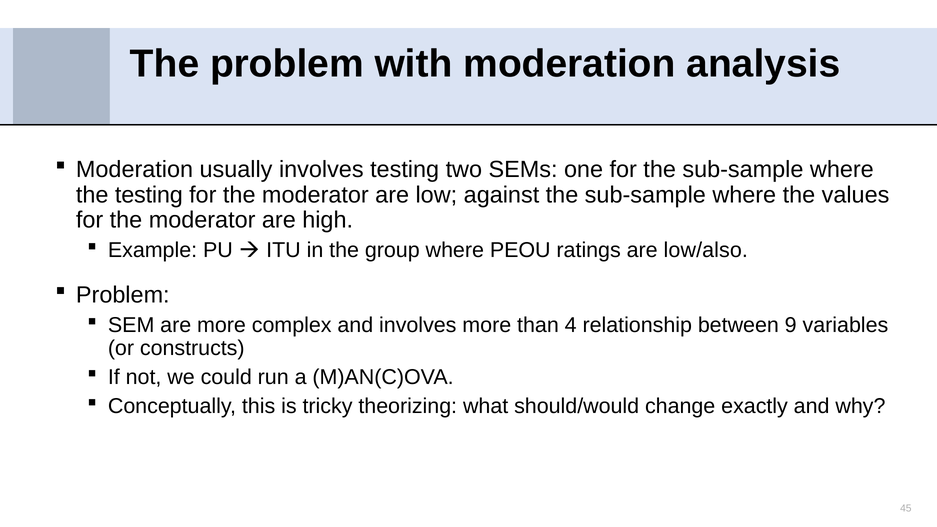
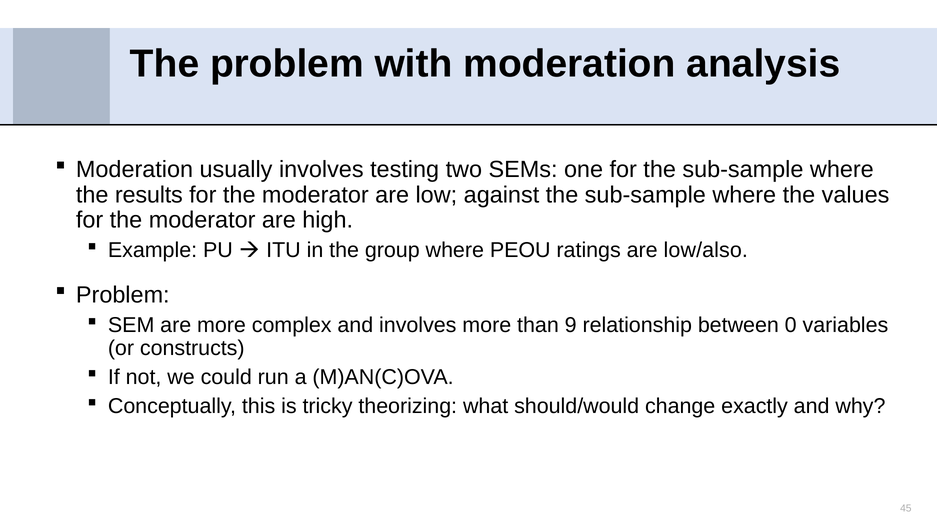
the testing: testing -> results
4: 4 -> 9
9: 9 -> 0
